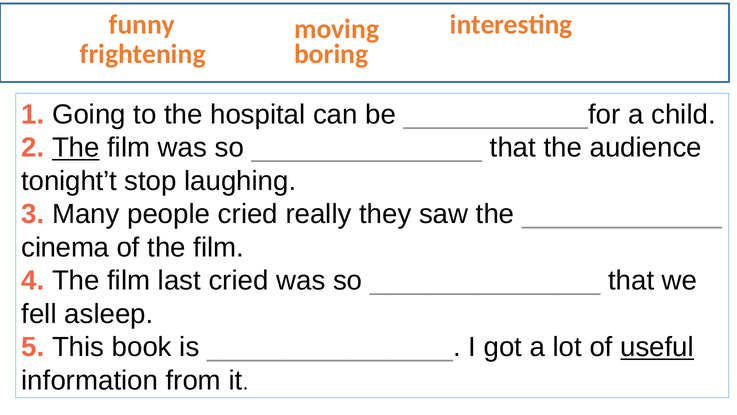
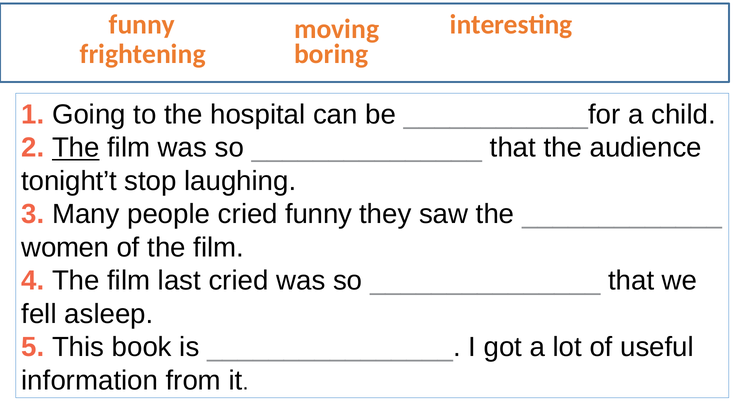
cried really: really -> funny
cinema: cinema -> women
useful underline: present -> none
